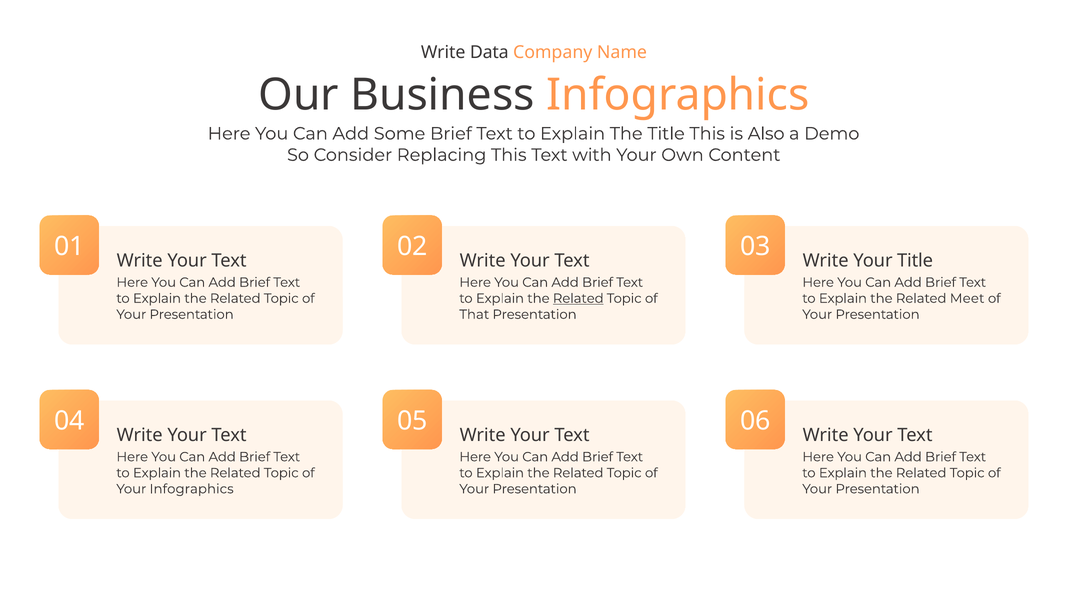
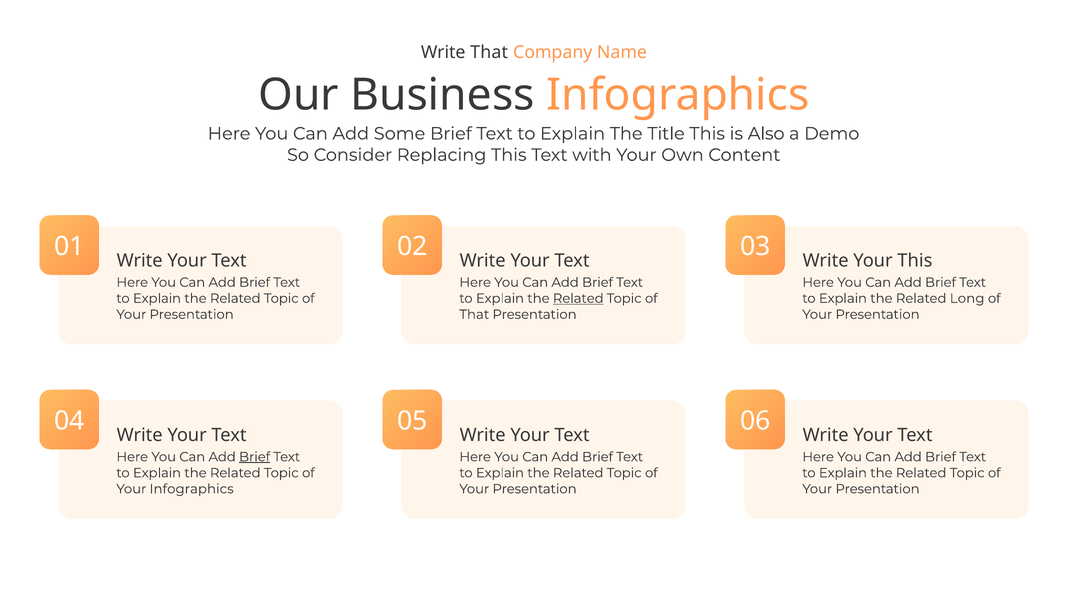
Write Data: Data -> That
Your Title: Title -> This
Meet: Meet -> Long
Brief at (255, 457) underline: none -> present
